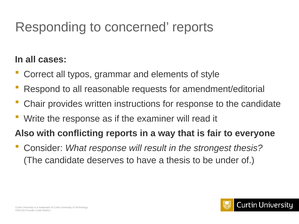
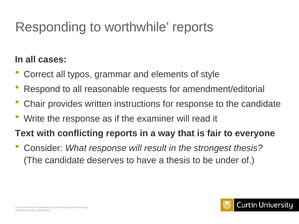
concerned: concerned -> worthwhile
Also: Also -> Text
